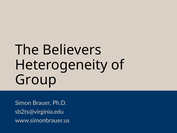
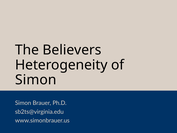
Group at (36, 80): Group -> Simon
